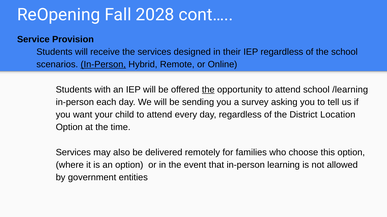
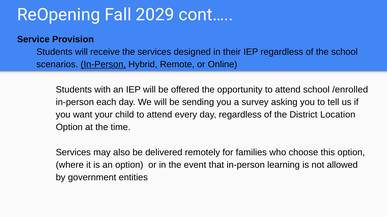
2028: 2028 -> 2029
the at (208, 90) underline: present -> none
/learning: /learning -> /enrolled
